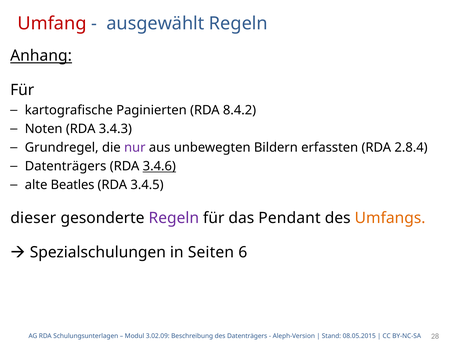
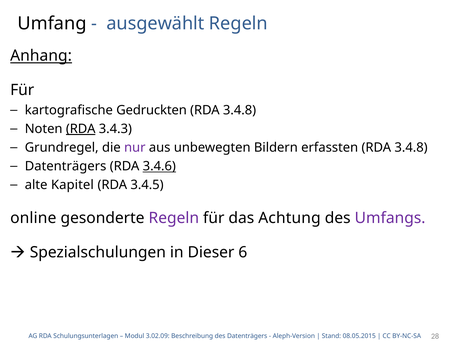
Umfang colour: red -> black
Paginierten: Paginierten -> Gedruckten
8.4.2 at (240, 110): 8.4.2 -> 3.4.8
RDA at (81, 129) underline: none -> present
2.8.4 at (411, 147): 2.8.4 -> 3.4.8
Beatles: Beatles -> Kapitel
dieser: dieser -> online
Pendant: Pendant -> Achtung
Umfangs colour: orange -> purple
Seiten: Seiten -> Dieser
